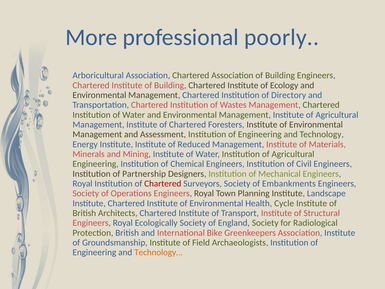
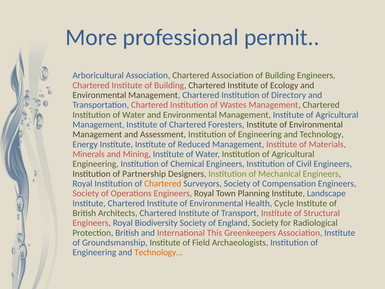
poorly: poorly -> permit
Chartered at (163, 183) colour: red -> orange
Embankments: Embankments -> Compensation
Ecologically: Ecologically -> Biodiversity
Bike: Bike -> This
